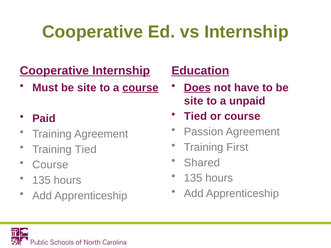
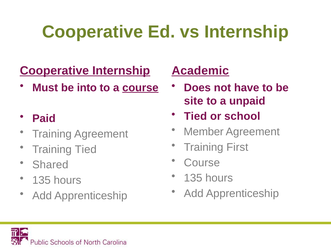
Education: Education -> Academic
Must be site: site -> into
Does underline: present -> none
or course: course -> school
Passion: Passion -> Member
Shared at (202, 163): Shared -> Course
Course at (50, 165): Course -> Shared
